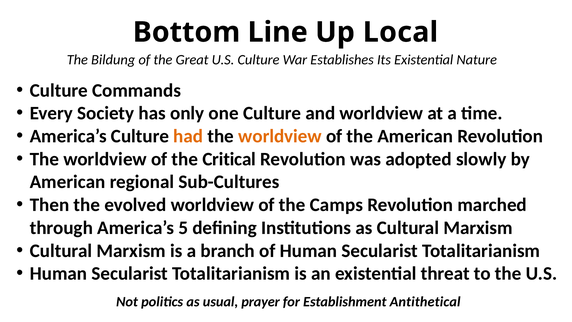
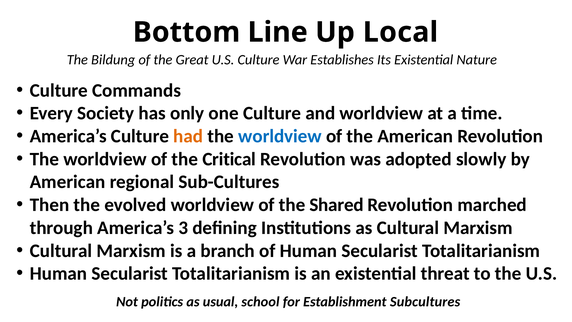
worldview at (280, 136) colour: orange -> blue
Camps: Camps -> Shared
5: 5 -> 3
prayer: prayer -> school
Antithetical: Antithetical -> Subcultures
